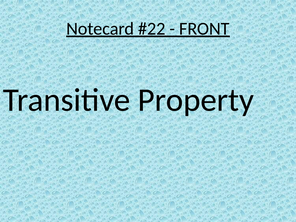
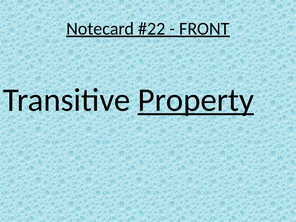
Property underline: none -> present
